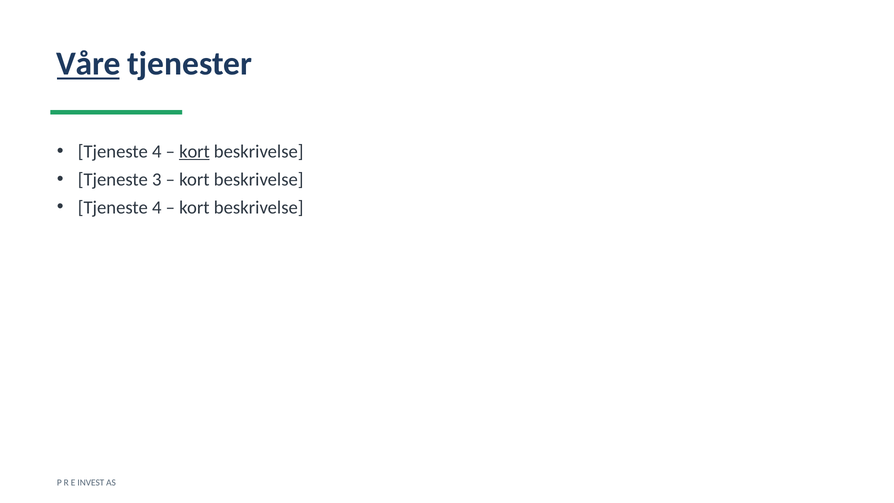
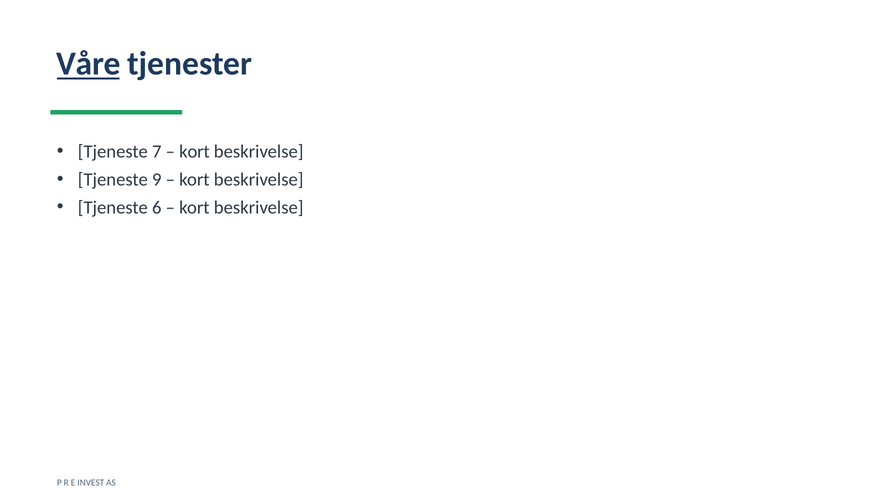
4 at (157, 151): 4 -> 7
kort at (194, 151) underline: present -> none
3: 3 -> 9
4 at (157, 207): 4 -> 6
